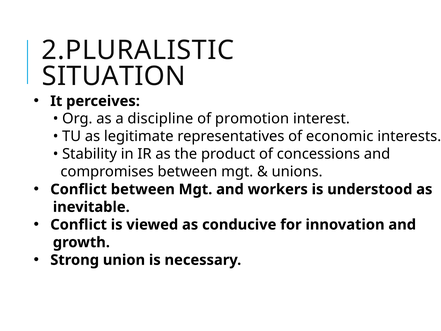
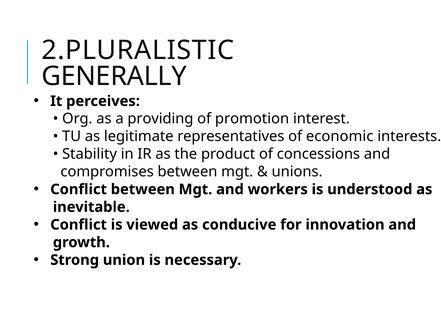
SITUATION: SITUATION -> GENERALLY
discipline: discipline -> providing
